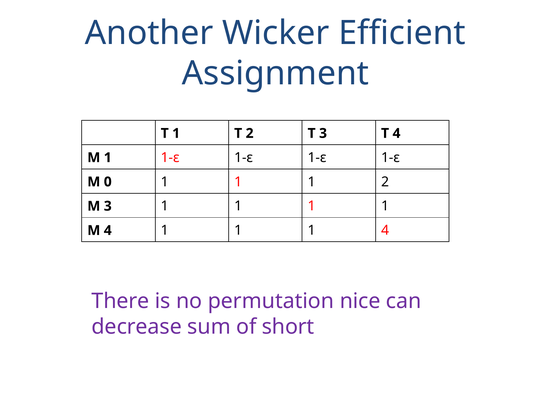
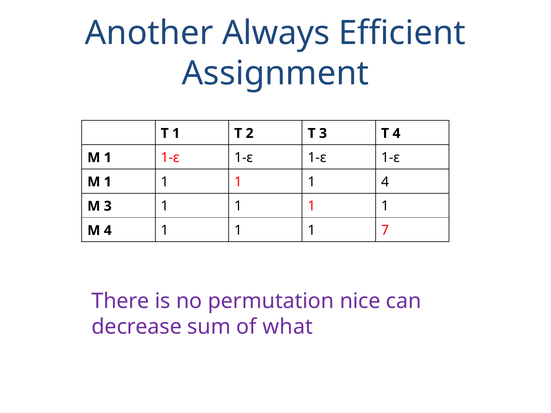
Wicker: Wicker -> Always
0 at (108, 182): 0 -> 1
1 2: 2 -> 4
1 4: 4 -> 7
short: short -> what
